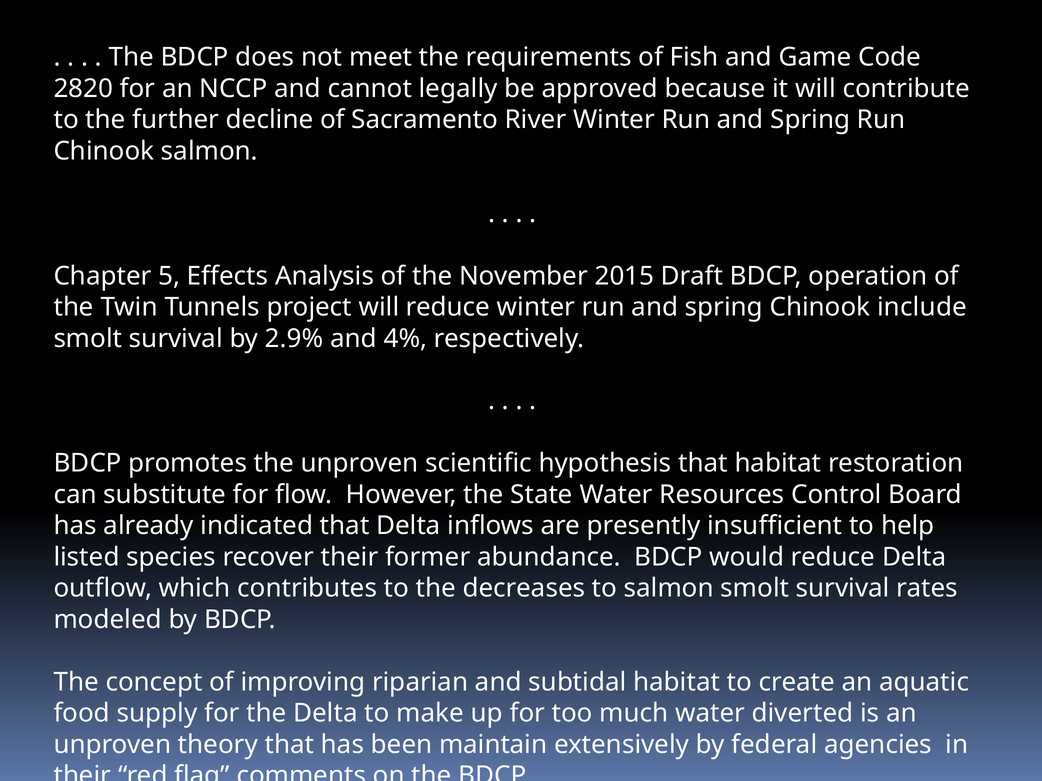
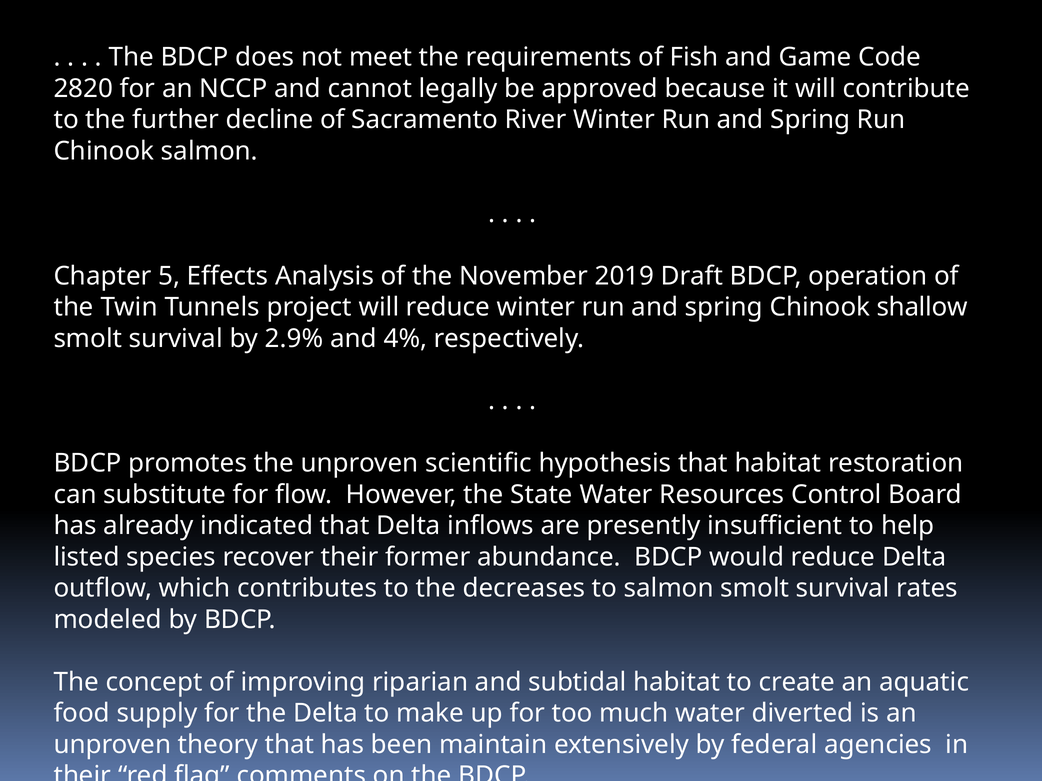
2015: 2015 -> 2019
include: include -> shallow
